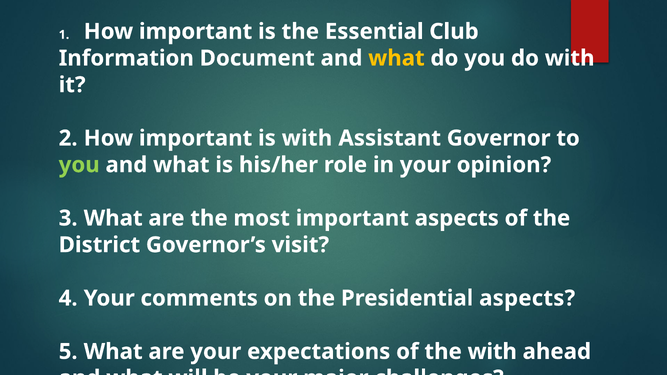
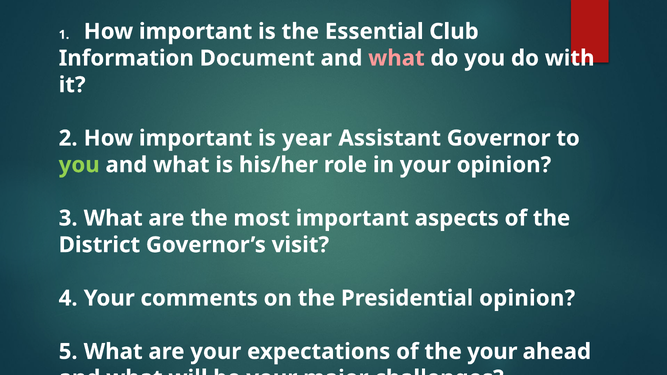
what at (396, 58) colour: yellow -> pink
is with: with -> year
Presidential aspects: aspects -> opinion
the with: with -> your
